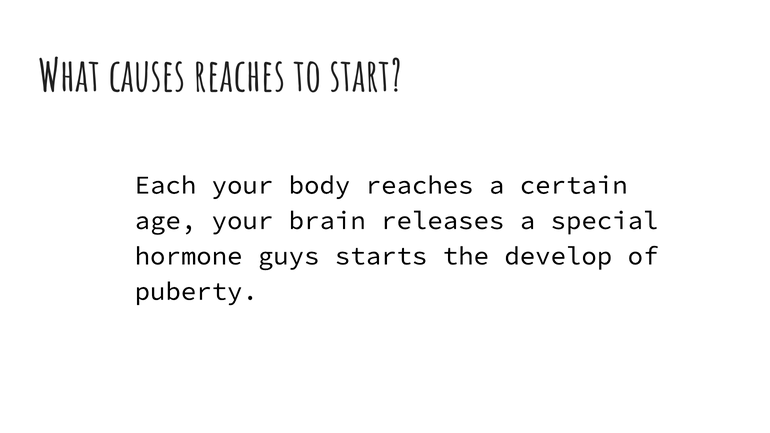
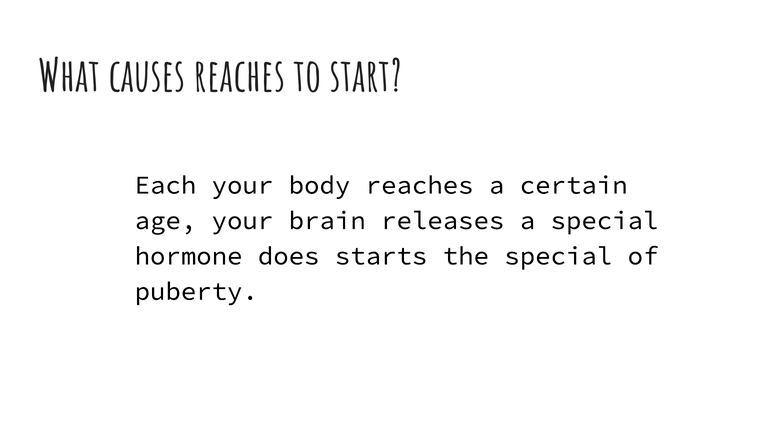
guys: guys -> does
the develop: develop -> special
